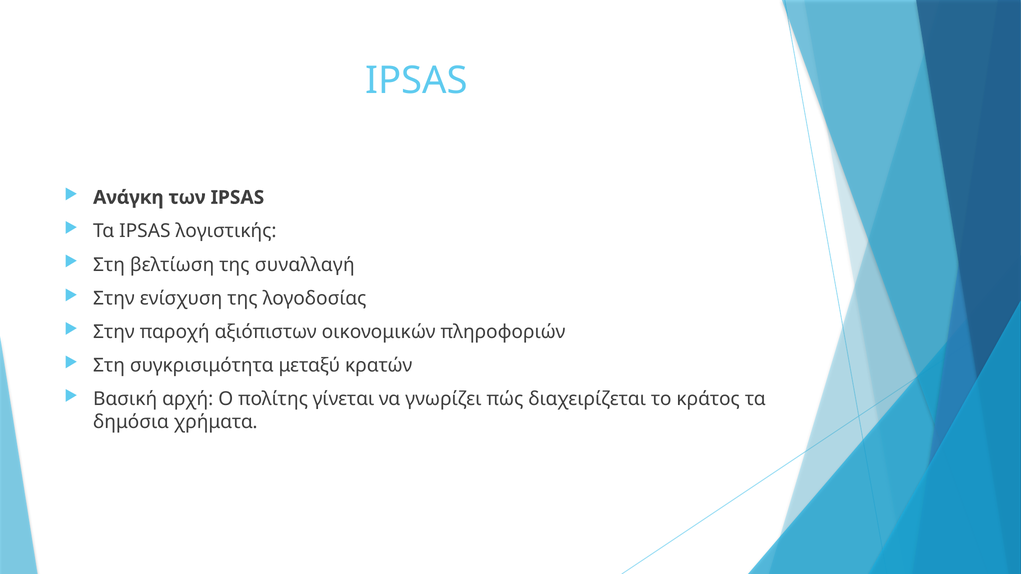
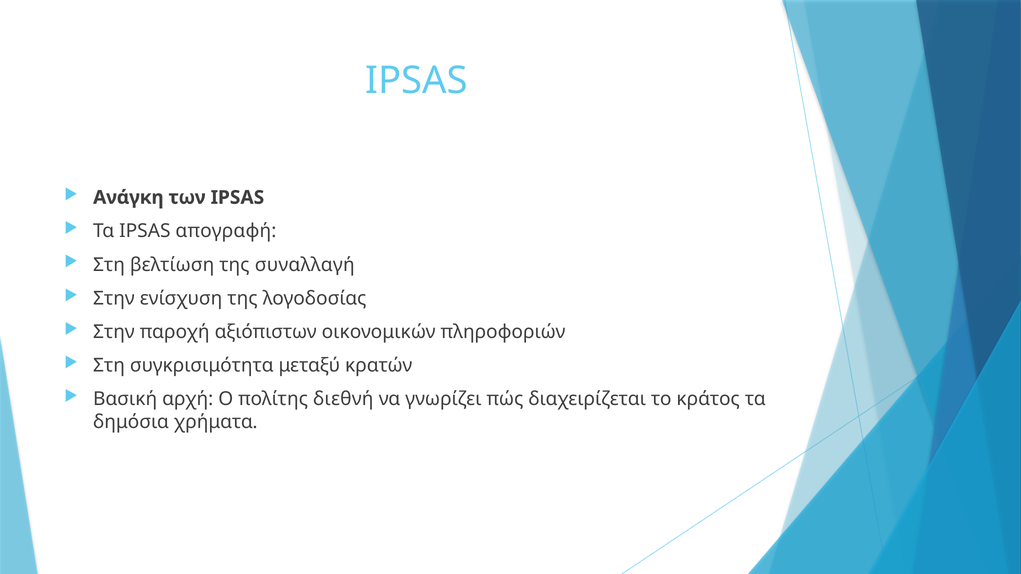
λογιστικής: λογιστικής -> απογραφή
γίνεται: γίνεται -> διεθνή
